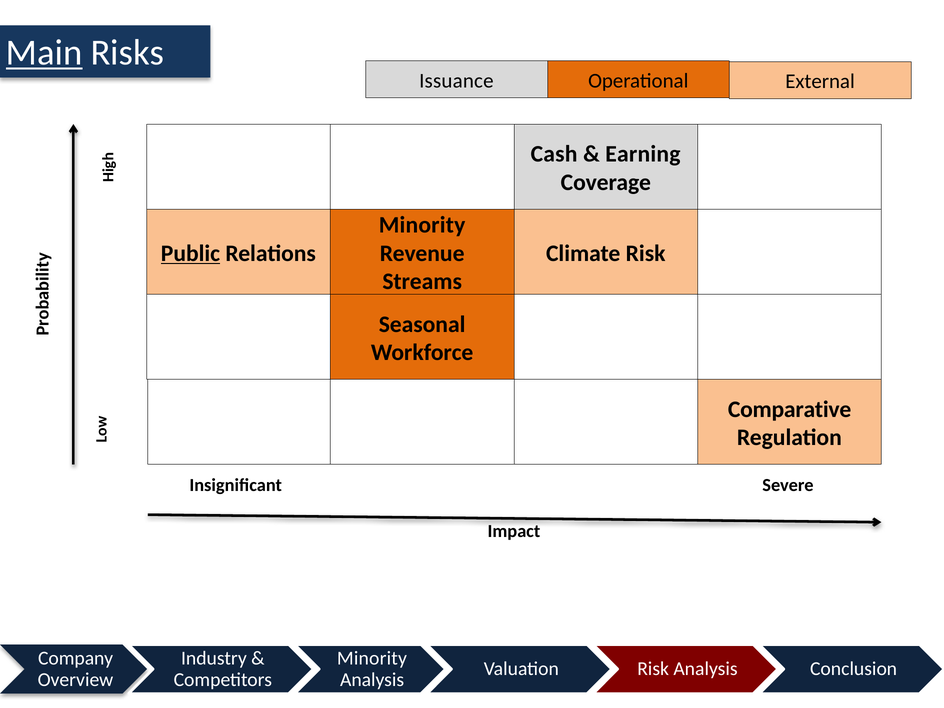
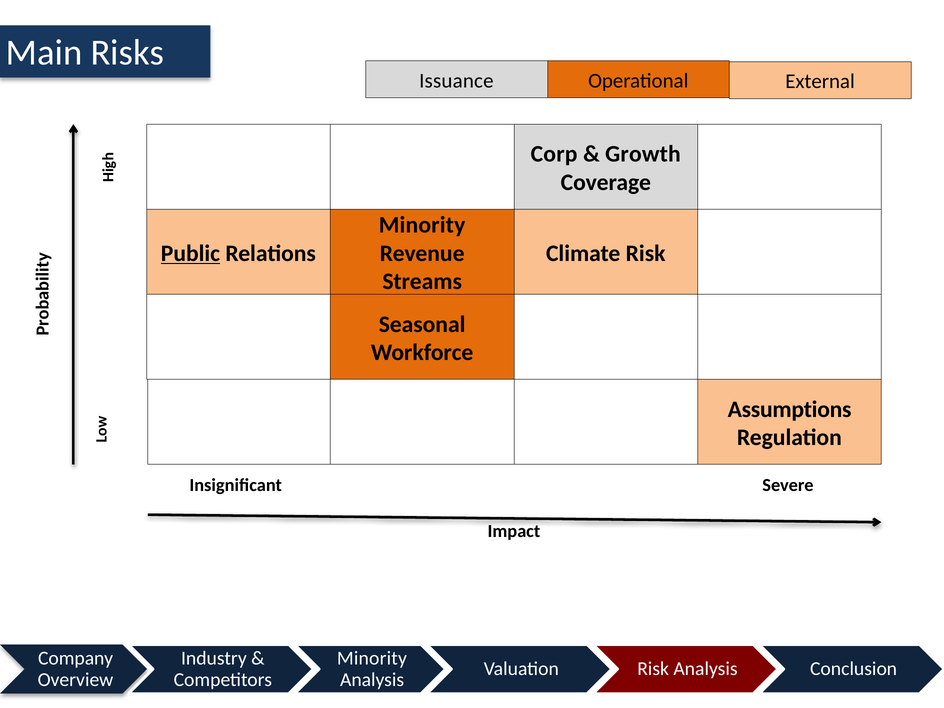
Main underline: present -> none
Cash: Cash -> Corp
Earning: Earning -> Growth
Comparative: Comparative -> Assumptions
